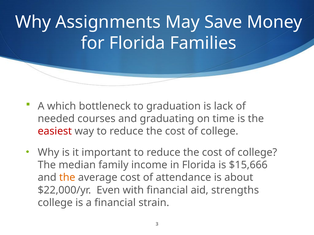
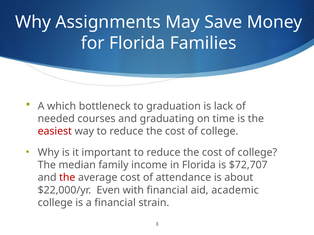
$15,666: $15,666 -> $72,707
the at (67, 178) colour: orange -> red
strengths: strengths -> academic
